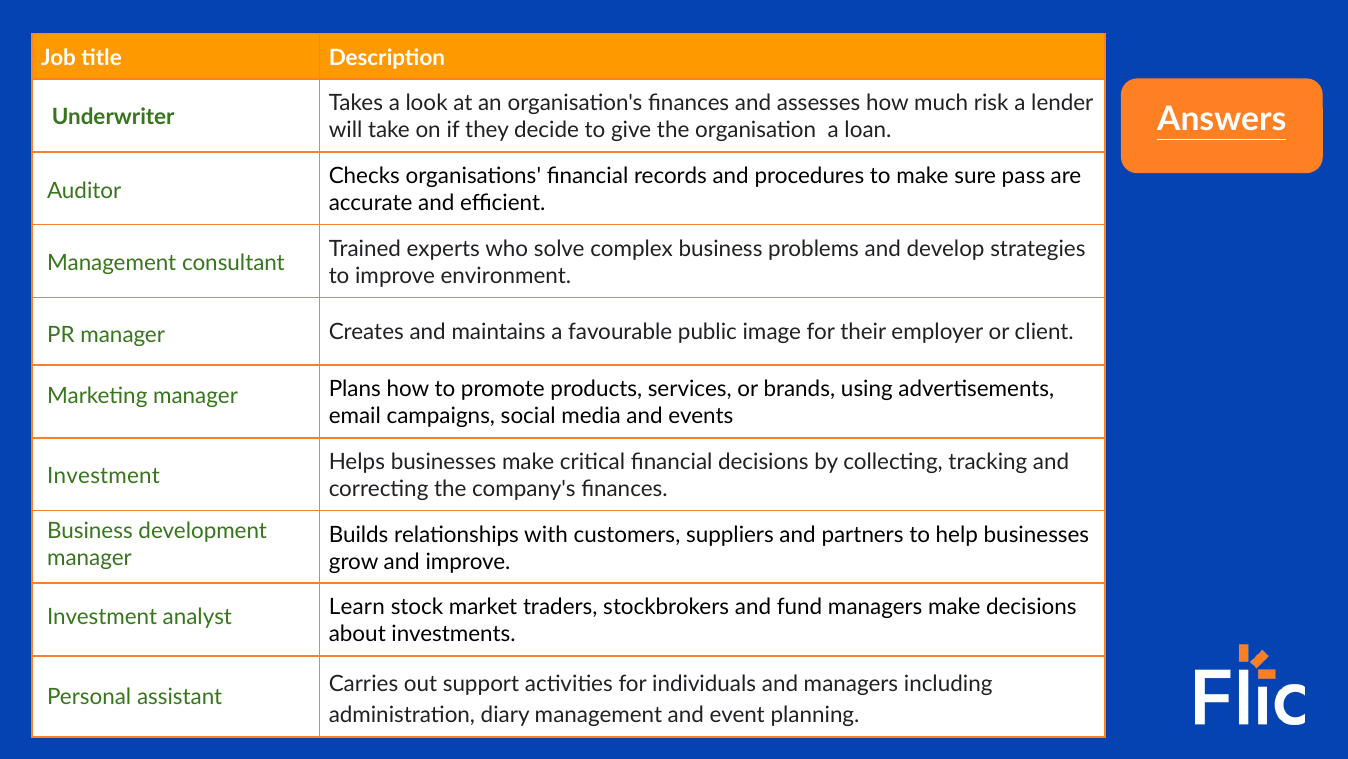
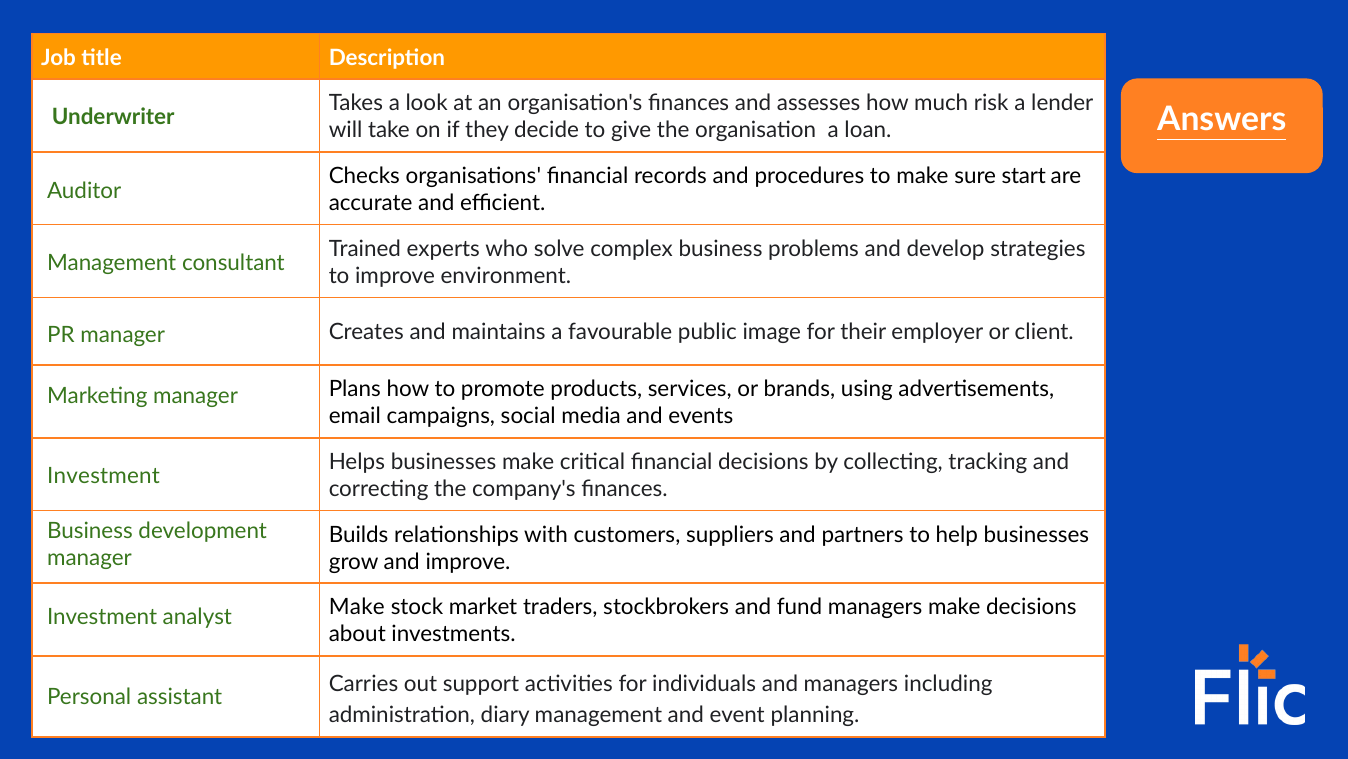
pass: pass -> start
Learn at (357, 607): Learn -> Make
